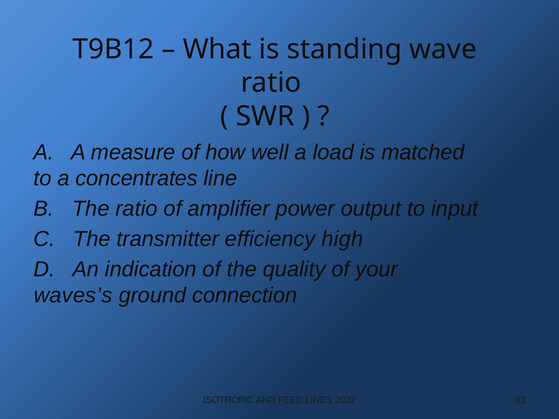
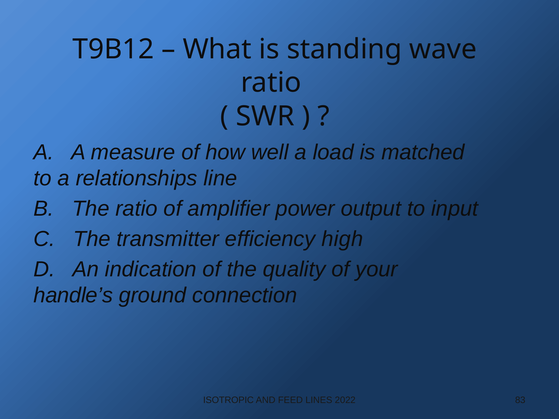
concentrates: concentrates -> relationships
waves’s: waves’s -> handle’s
